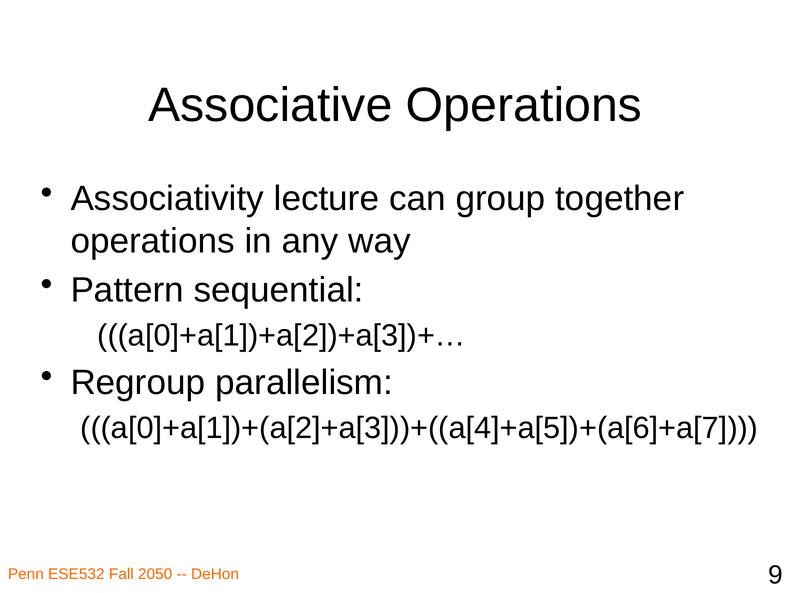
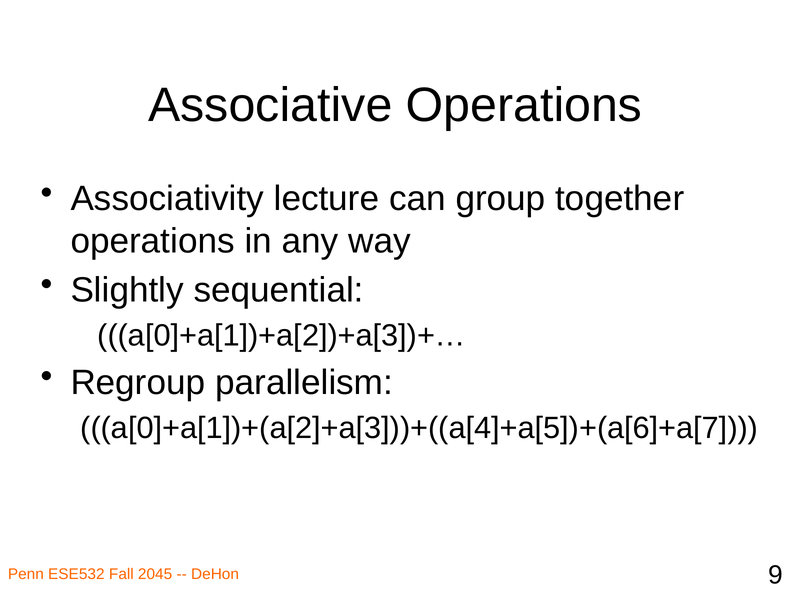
Pattern: Pattern -> Slightly
2050: 2050 -> 2045
